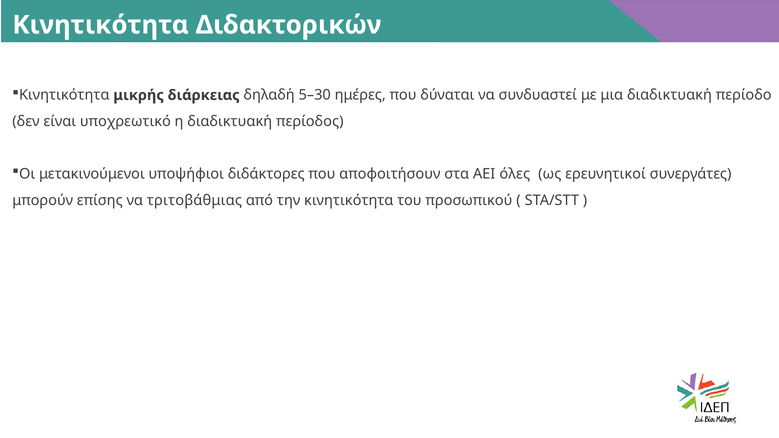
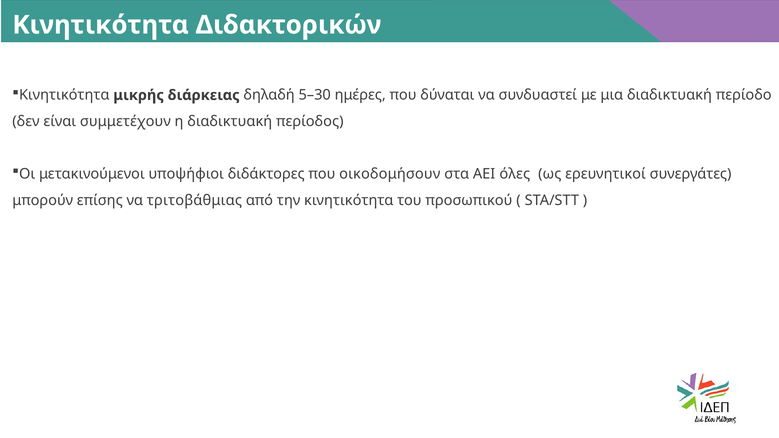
υποχρεωτικό: υποχρεωτικό -> συμμετέχουν
αποφοιτήσουν: αποφοιτήσουν -> οικοδομήσουν
